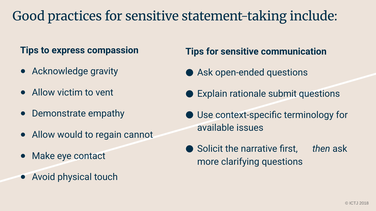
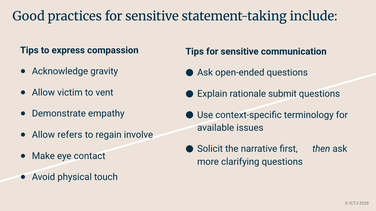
would: would -> refers
cannot: cannot -> involve
